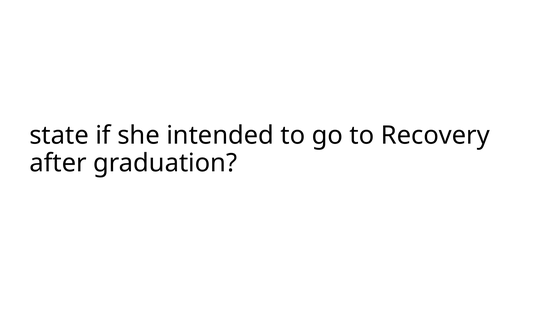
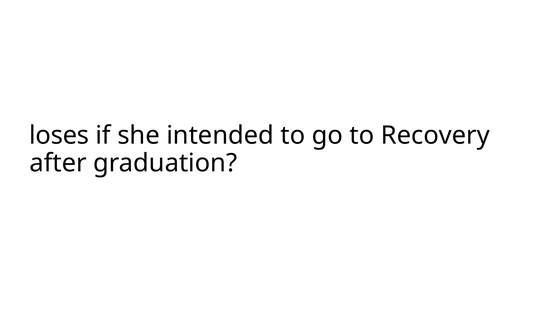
state: state -> loses
